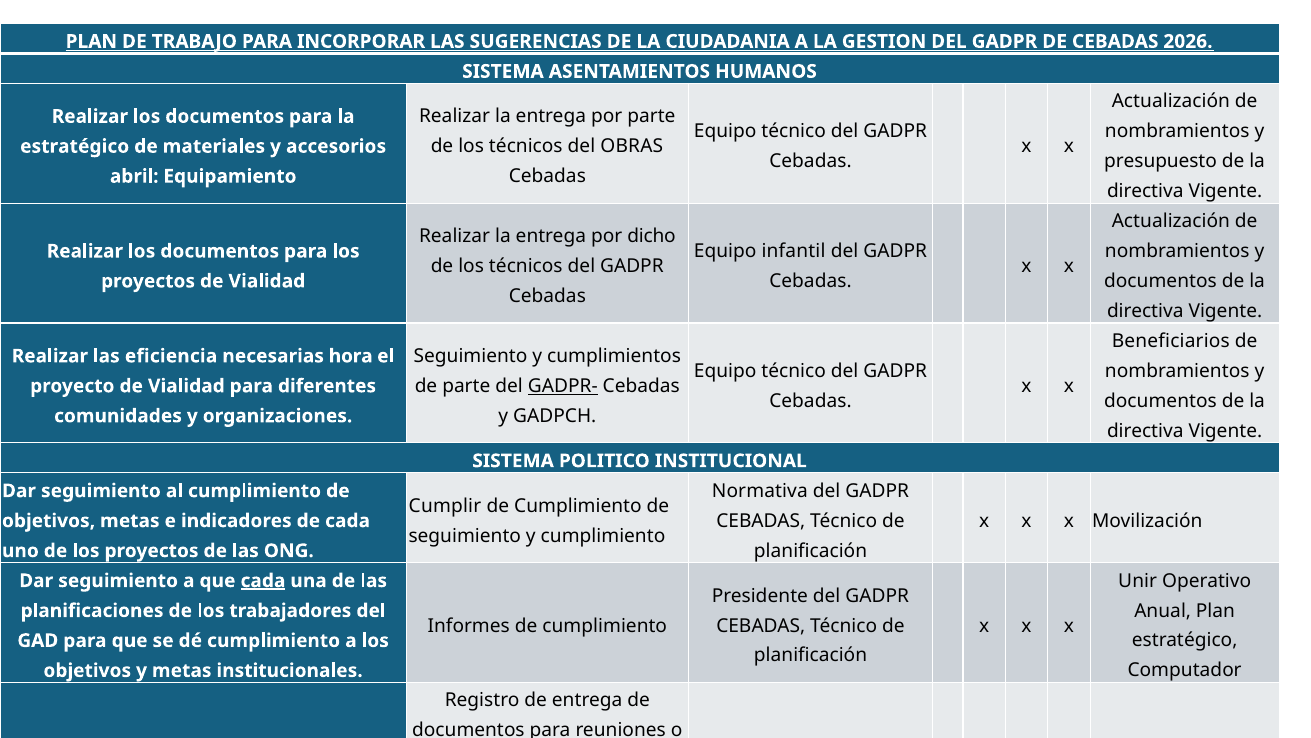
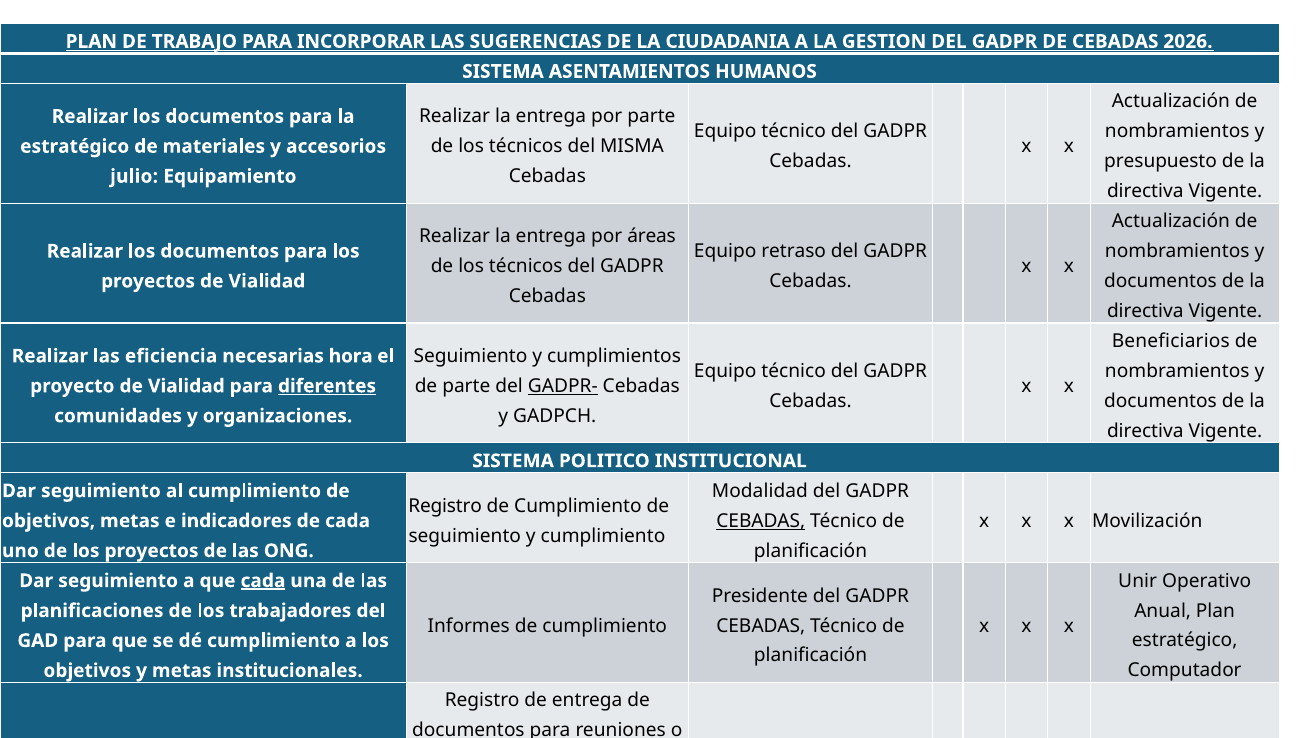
OBRAS: OBRAS -> MISMA
abril: abril -> julio
dicho: dicho -> áreas
infantil: infantil -> retraso
diferentes underline: none -> present
Normativa: Normativa -> Modalidad
Cumplir at (445, 506): Cumplir -> Registro
CEBADAS at (761, 520) underline: none -> present
